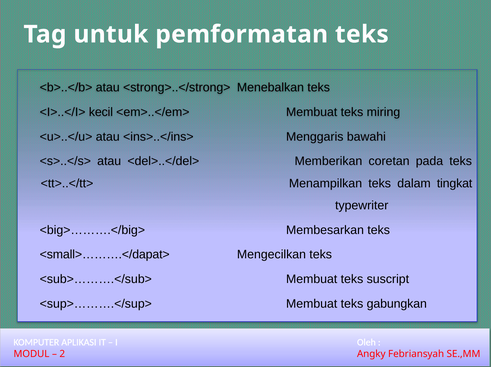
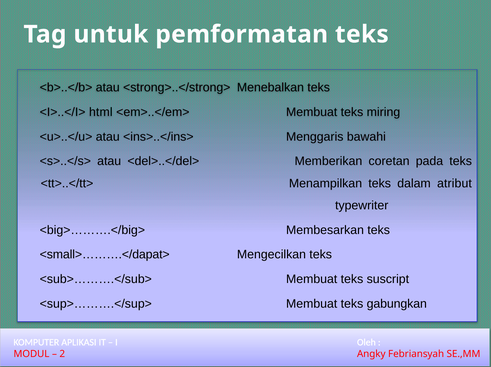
kecil: kecil -> html
tingkat: tingkat -> atribut
